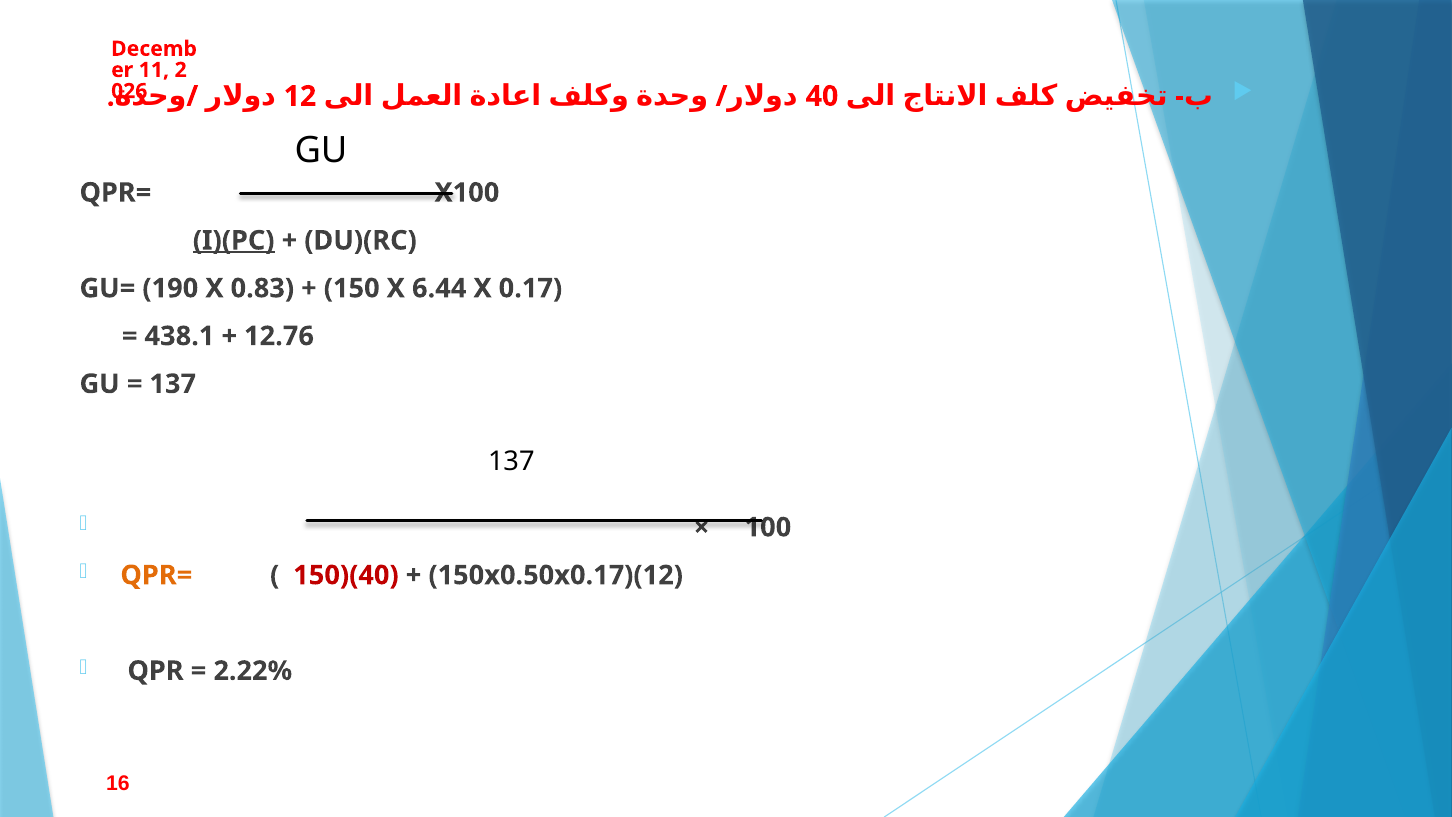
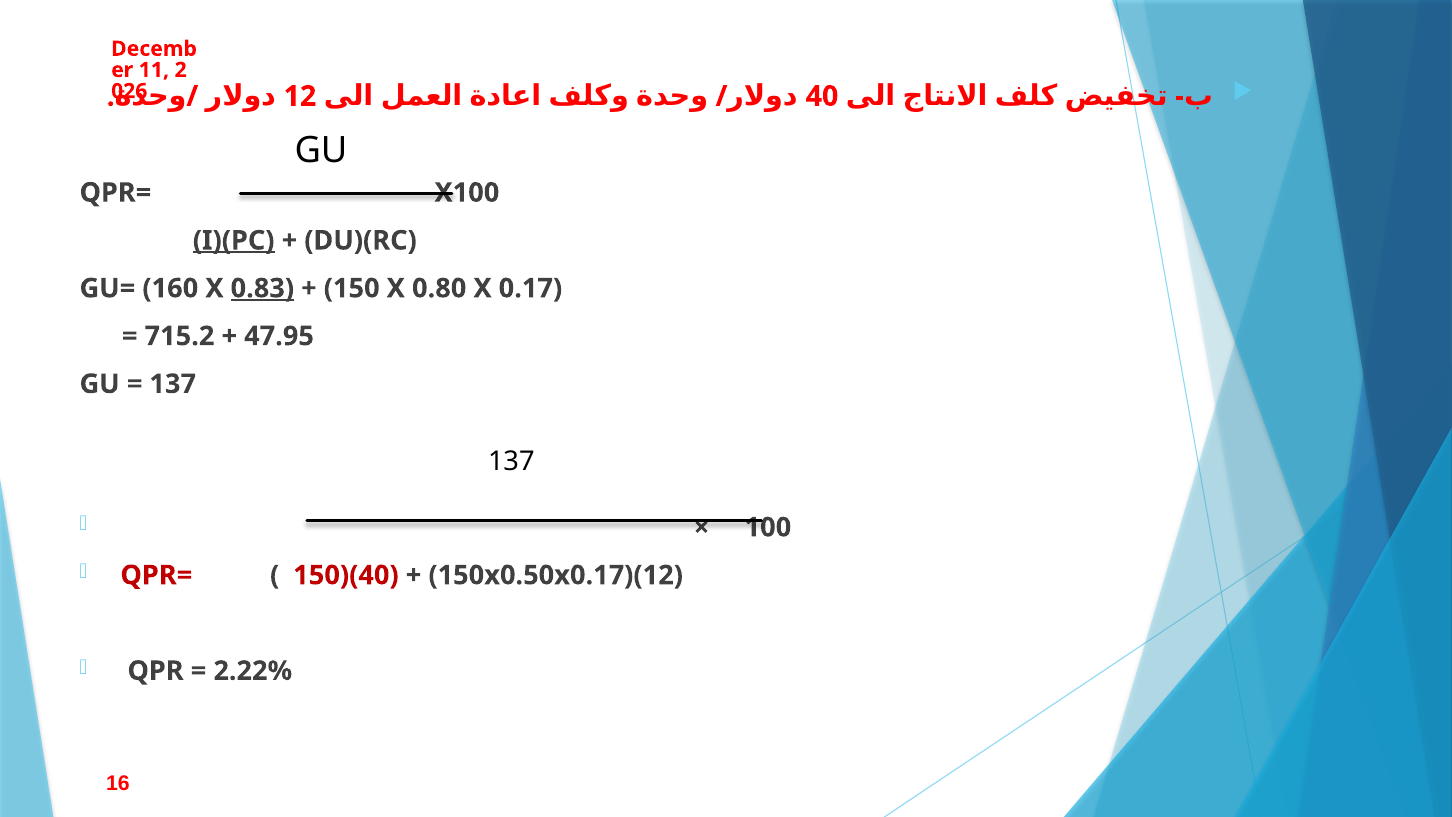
190: 190 -> 160
0.83 underline: none -> present
6.44: 6.44 -> 0.80
438.1: 438.1 -> 715.2
12.76: 12.76 -> 47.95
QPR= at (156, 575) colour: orange -> red
